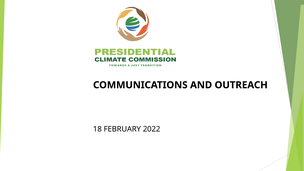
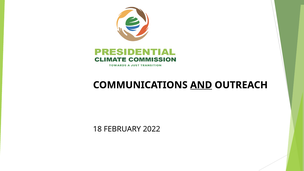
AND underline: none -> present
